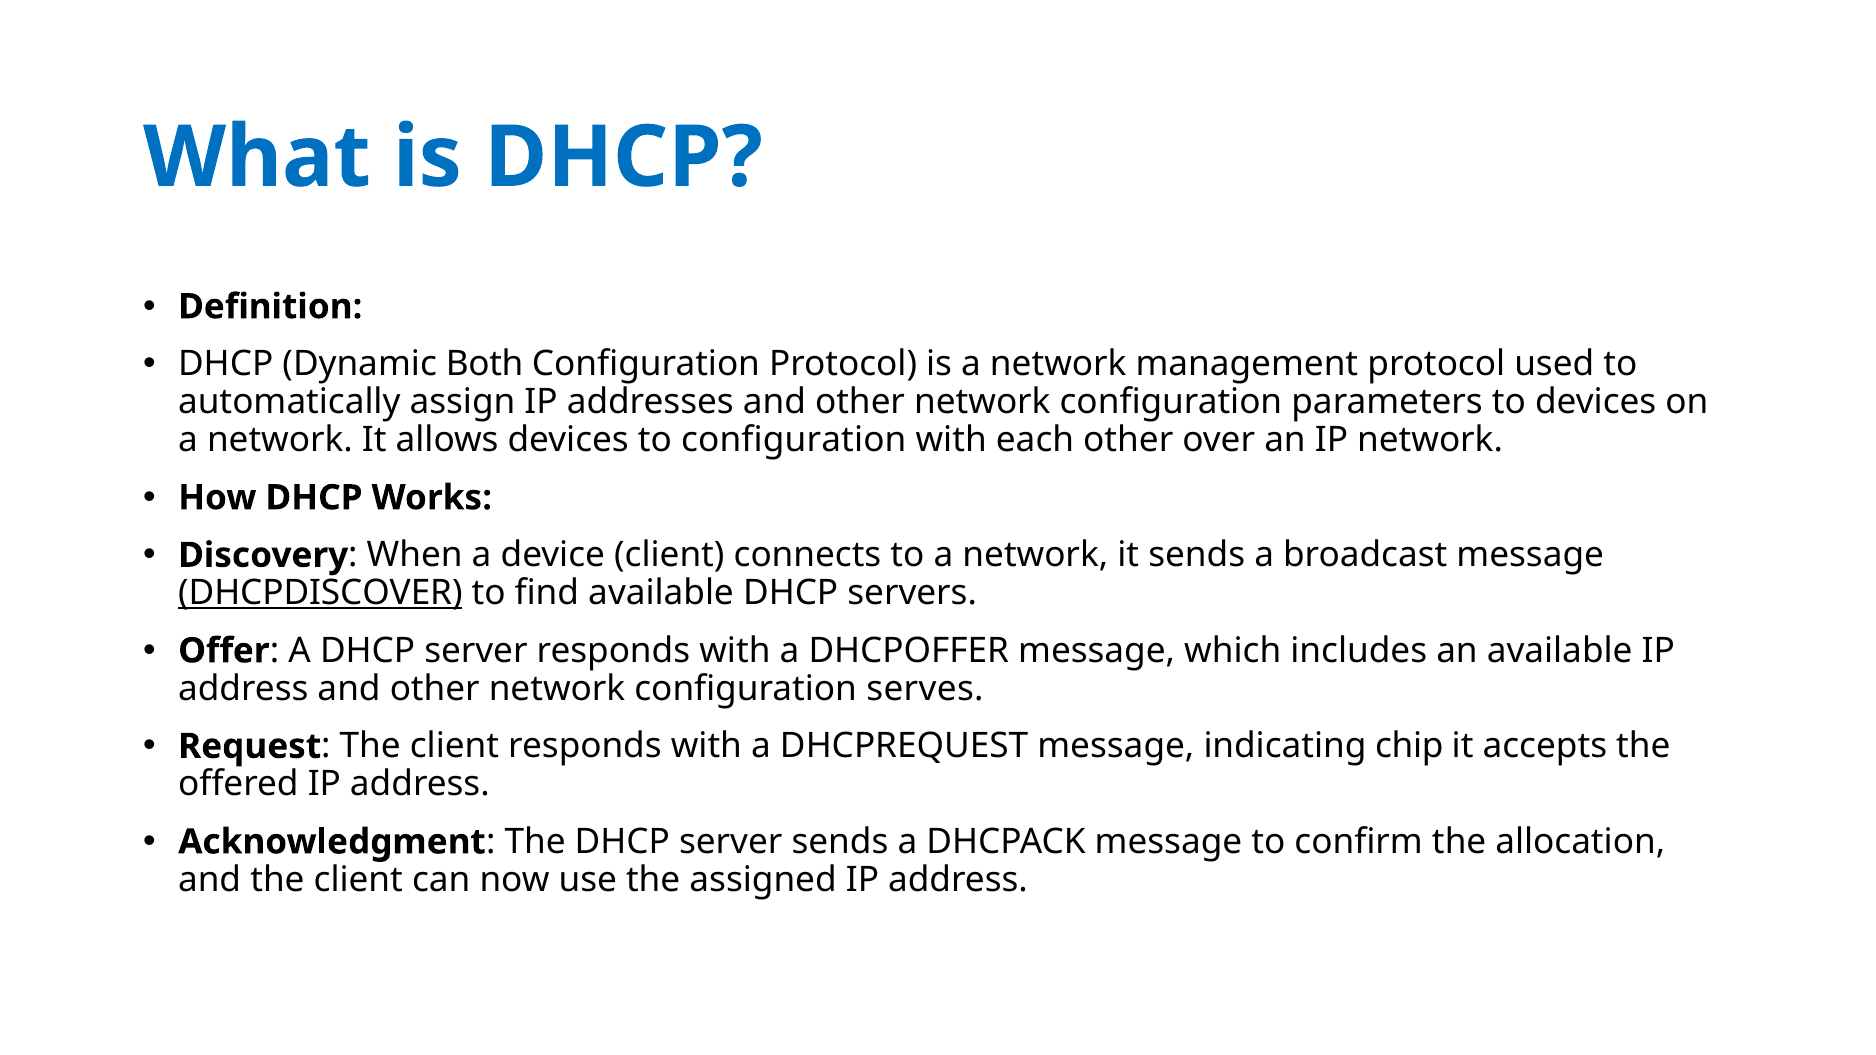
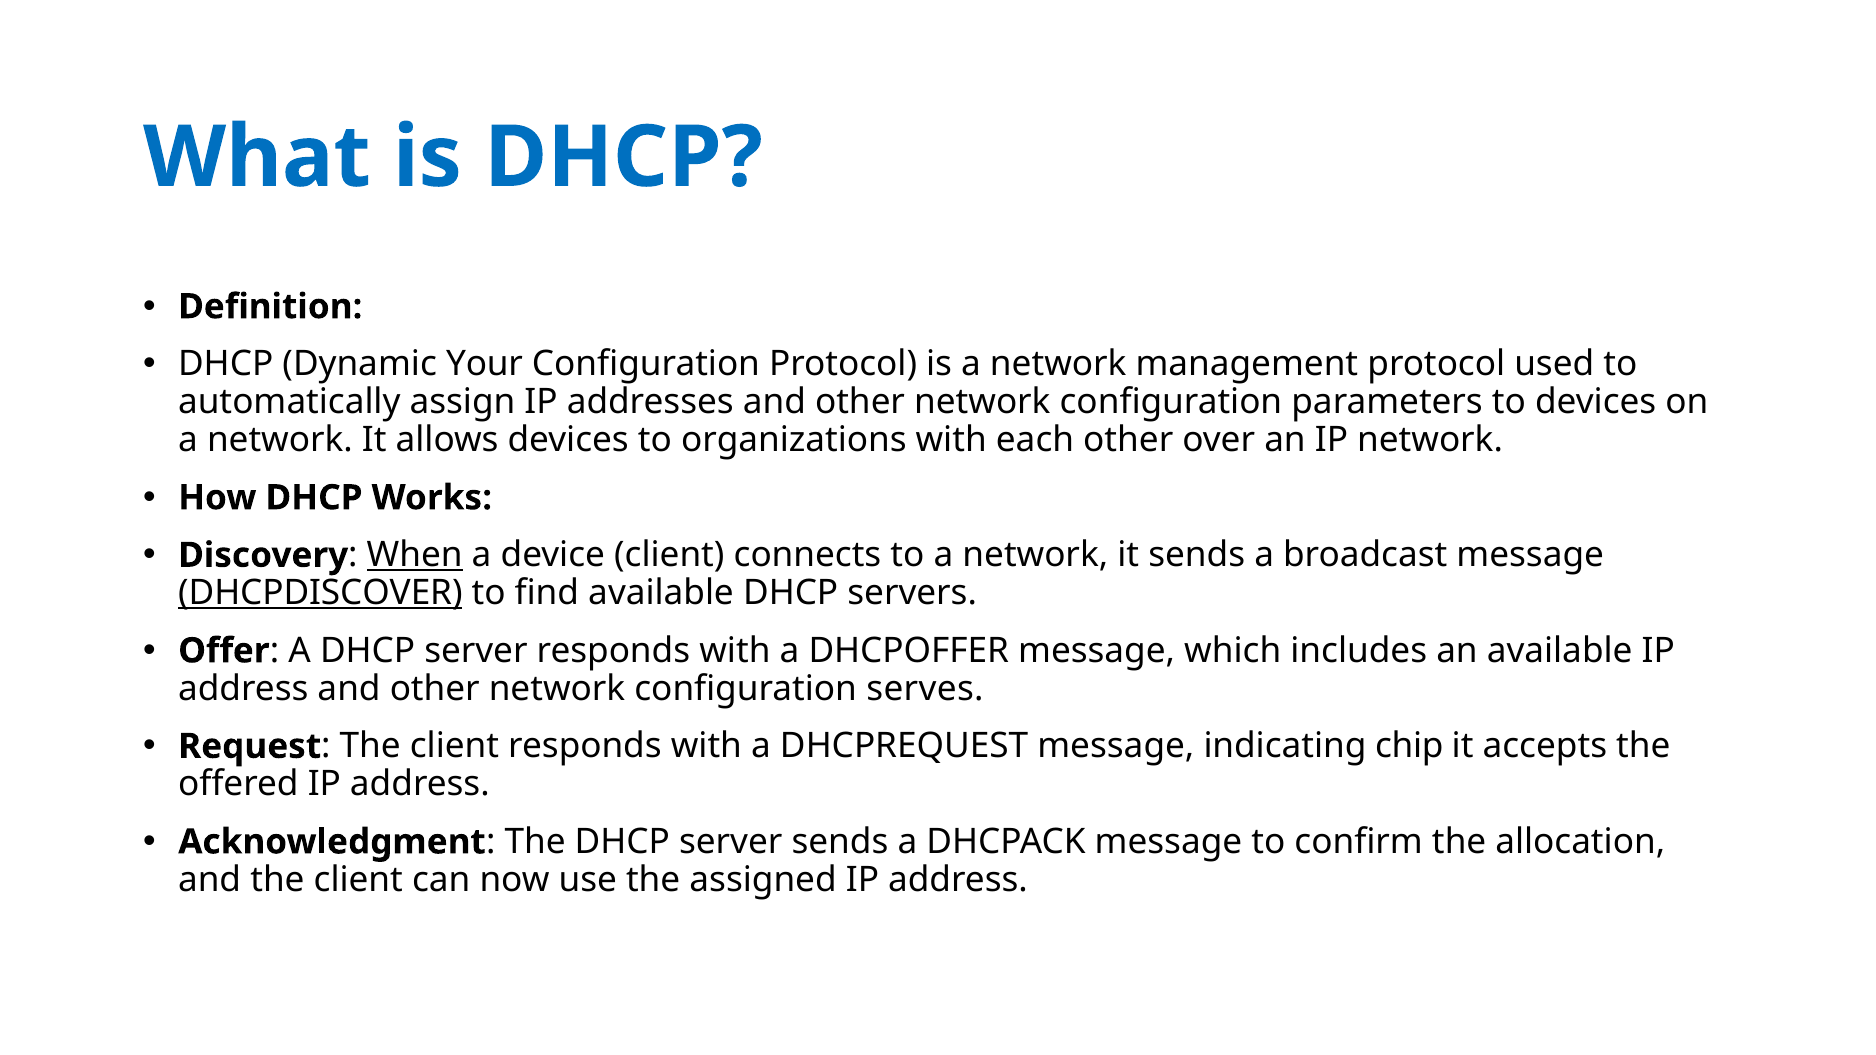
Both: Both -> Your
to configuration: configuration -> organizations
When underline: none -> present
